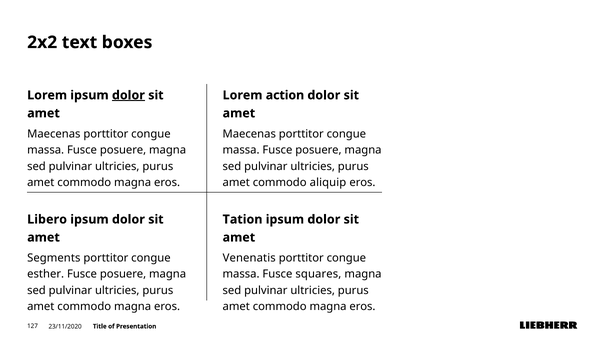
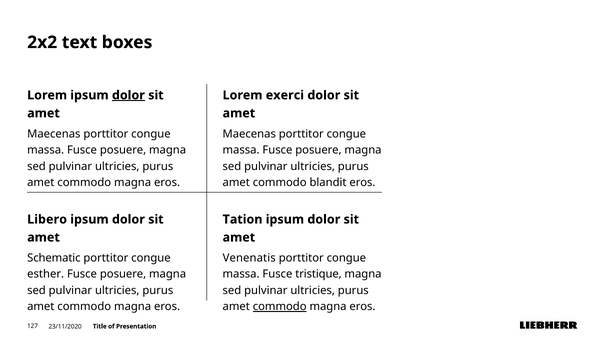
action: action -> exerci
aliquip: aliquip -> blandit
Segments: Segments -> Schematic
squares: squares -> tristique
commodo at (280, 307) underline: none -> present
